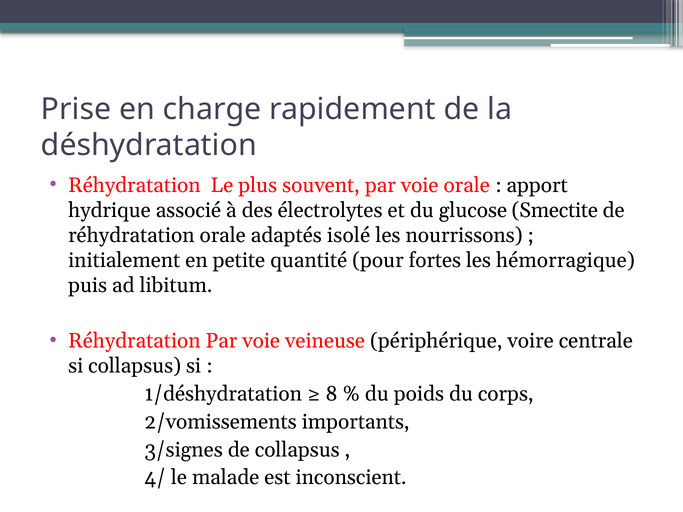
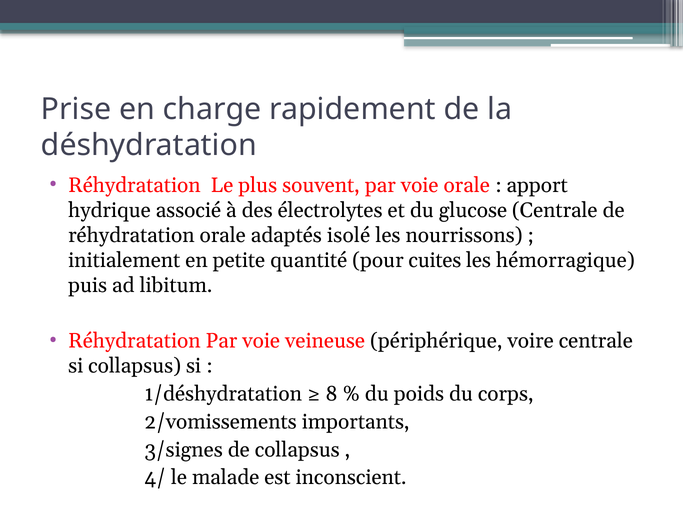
glucose Smectite: Smectite -> Centrale
fortes: fortes -> cuites
